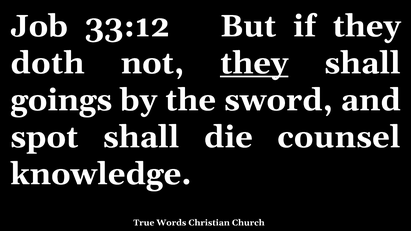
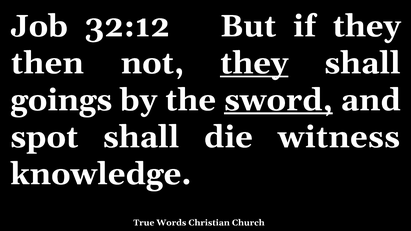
33:12: 33:12 -> 32:12
doth: doth -> then
sword underline: none -> present
counsel: counsel -> witness
